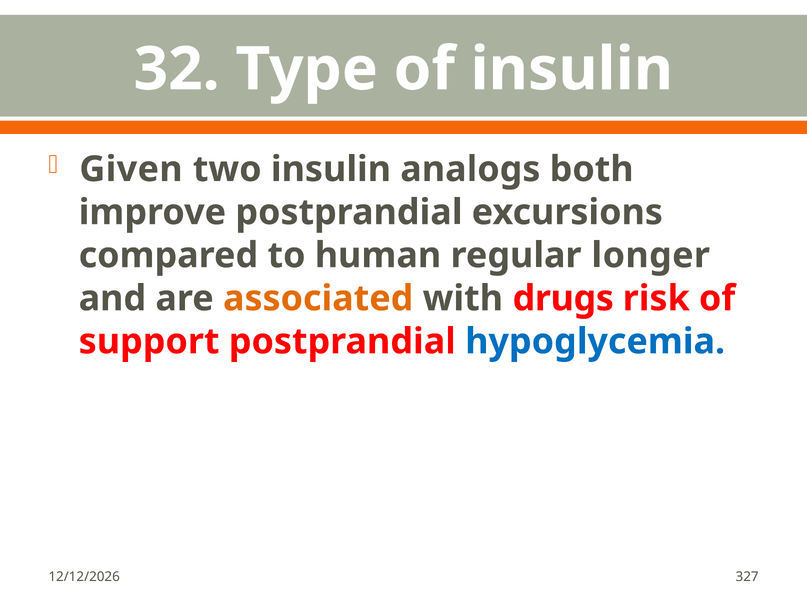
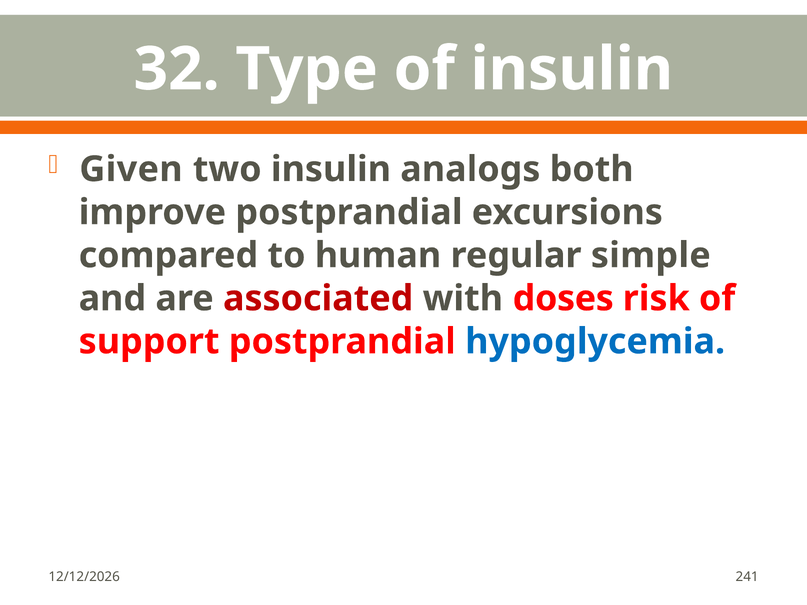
longer: longer -> simple
associated colour: orange -> red
drugs: drugs -> doses
327: 327 -> 241
